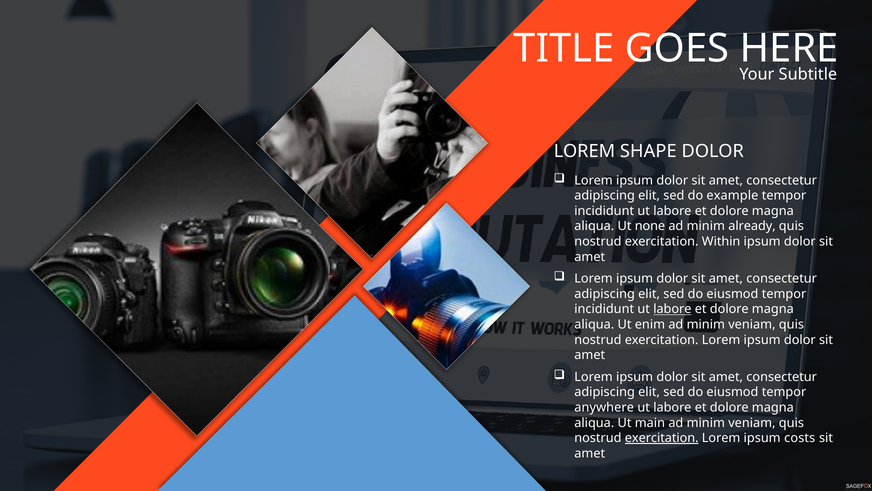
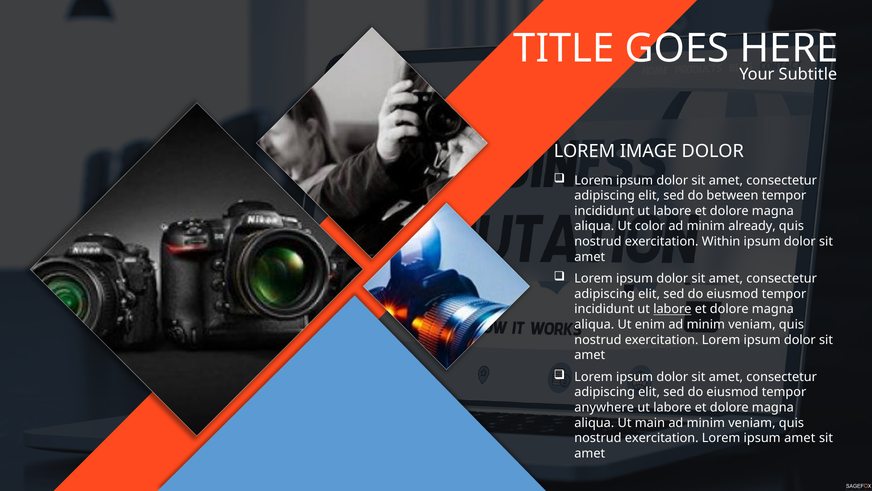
SHAPE: SHAPE -> IMAGE
example: example -> between
none: none -> color
exercitation at (662, 438) underline: present -> none
ipsum costs: costs -> amet
